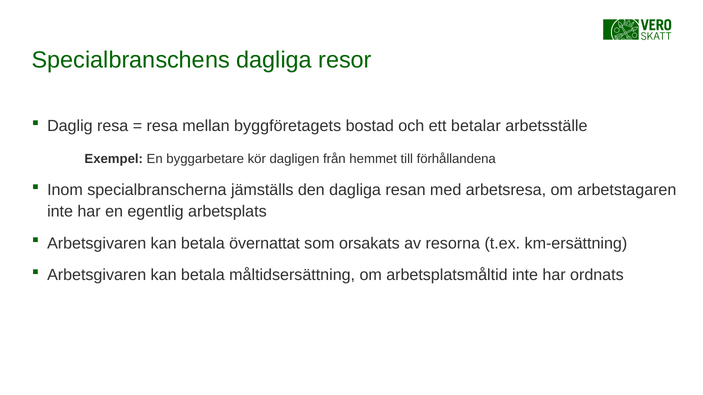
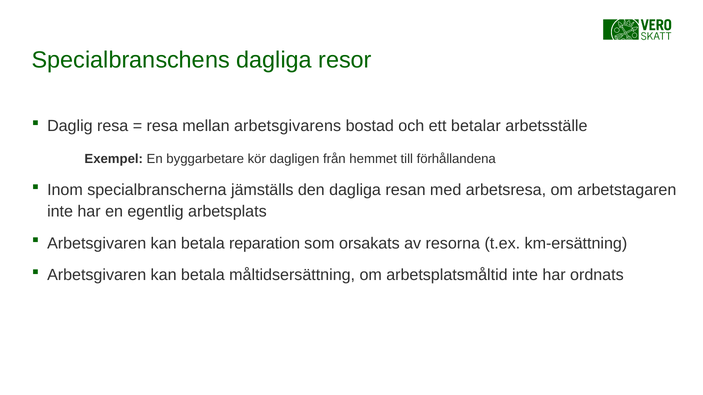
byggföretagets: byggföretagets -> arbetsgivarens
övernattat: övernattat -> reparation
